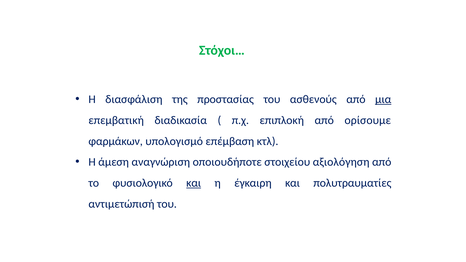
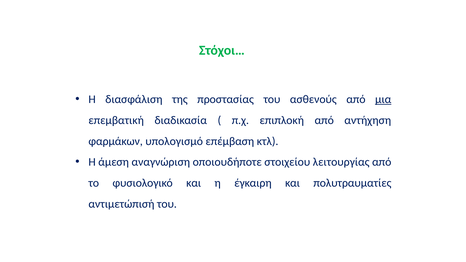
ορίσουμε: ορίσουμε -> αντήχηση
αξιολόγηση: αξιολόγηση -> λειτουργίας
και at (194, 183) underline: present -> none
